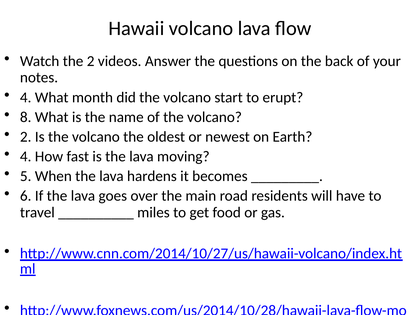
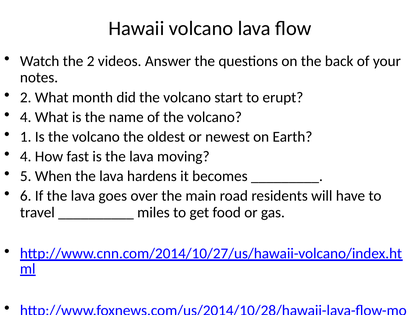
4 at (26, 97): 4 -> 2
8 at (26, 117): 8 -> 4
2 at (26, 137): 2 -> 1
